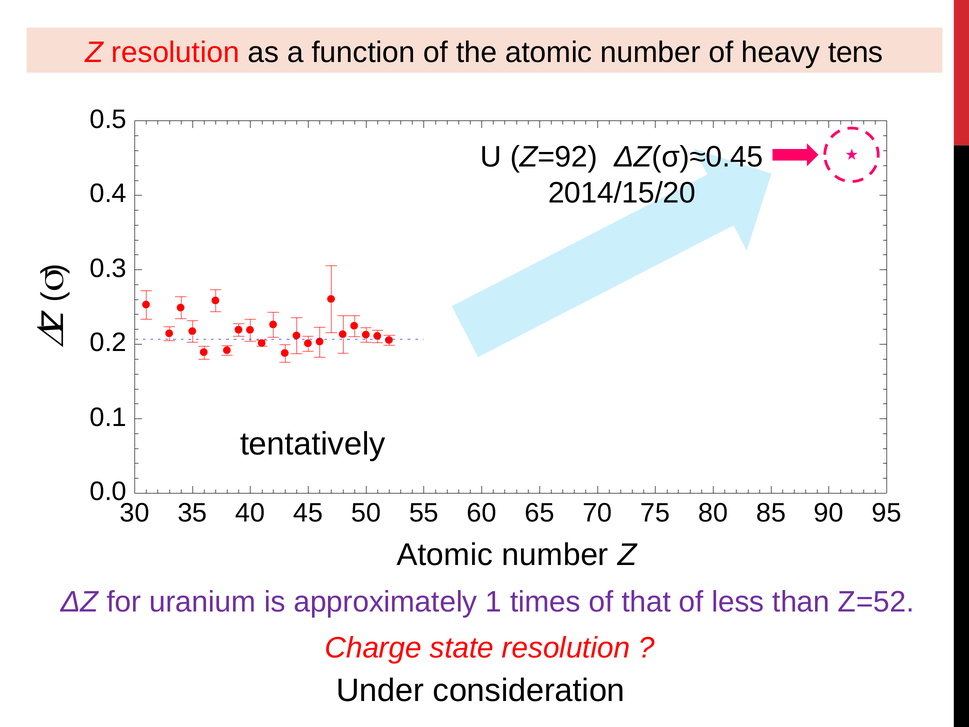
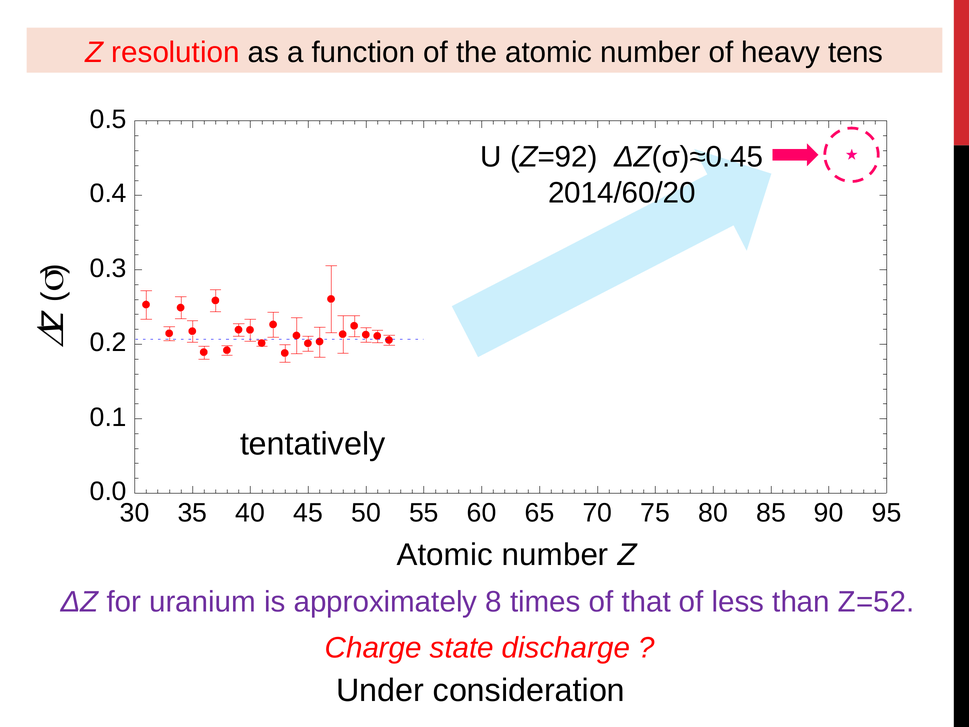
2014/15/20: 2014/15/20 -> 2014/60/20
1: 1 -> 8
state resolution: resolution -> discharge
